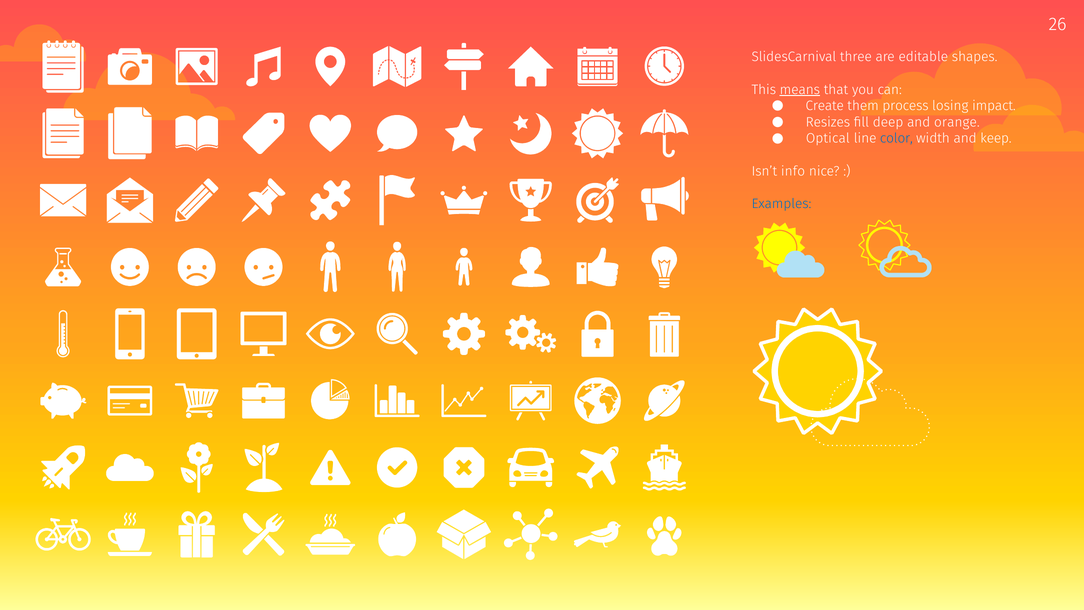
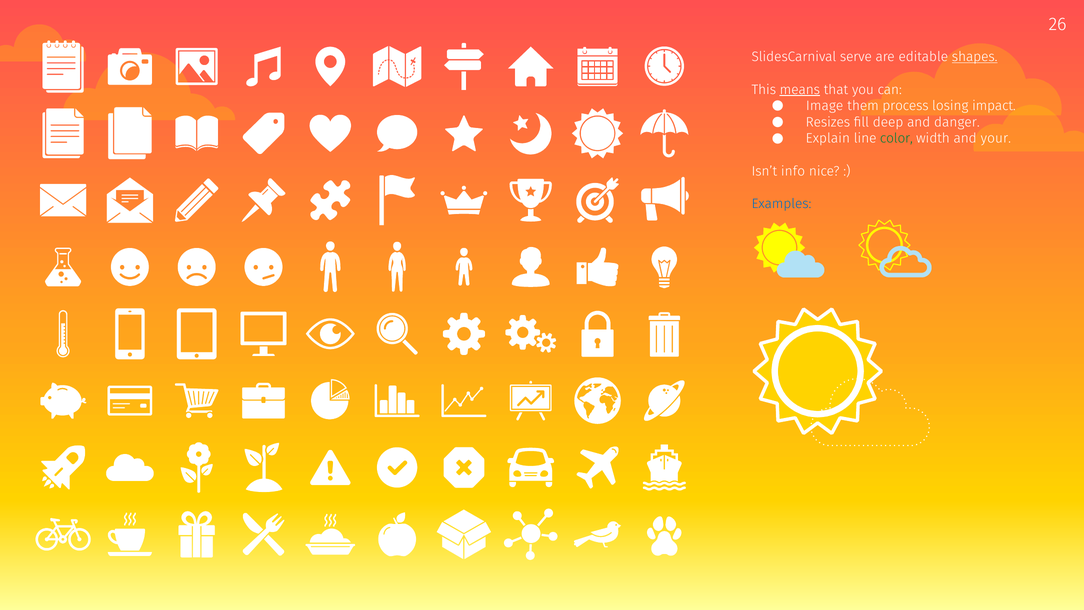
three: three -> serve
shapes underline: none -> present
Create: Create -> Image
orange: orange -> danger
Optical: Optical -> Explain
color colour: blue -> green
keep: keep -> your
